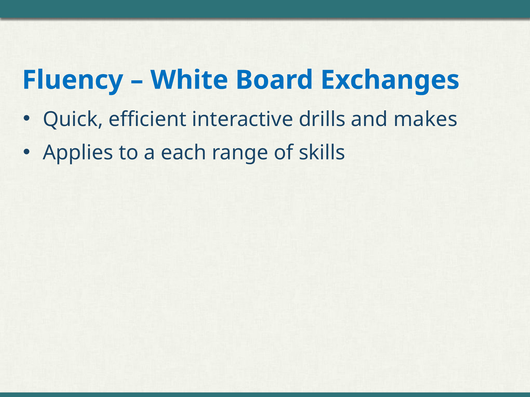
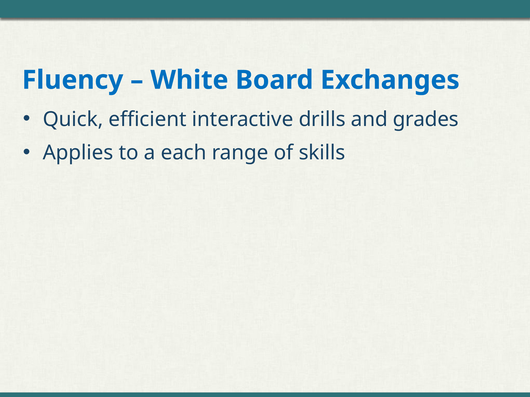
makes: makes -> grades
